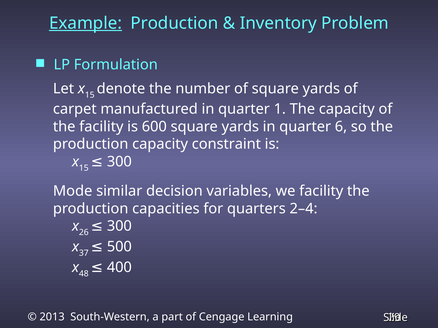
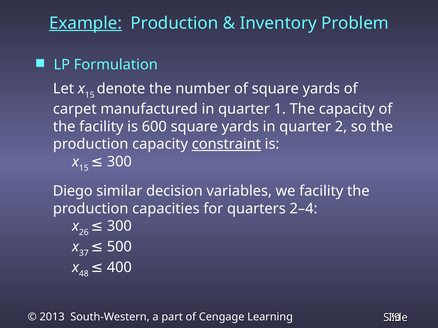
6: 6 -> 2
constraint underline: none -> present
Mode: Mode -> Diego
